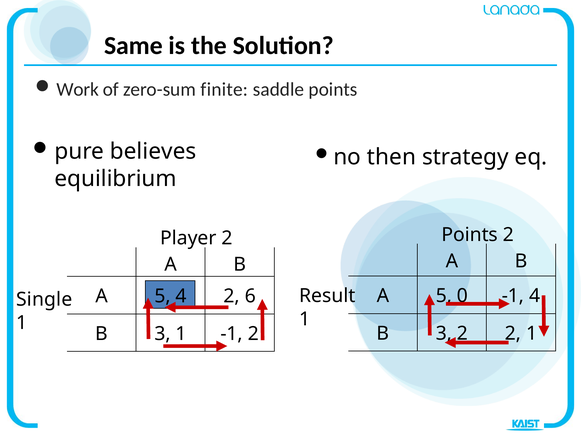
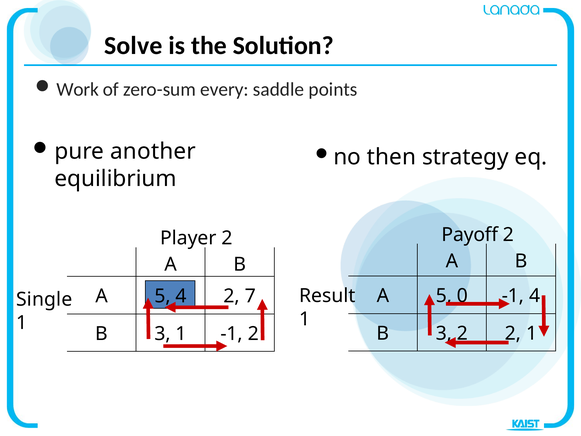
Same: Same -> Solve
finite: finite -> every
believes: believes -> another
Points at (470, 235): Points -> Payoff
6: 6 -> 7
